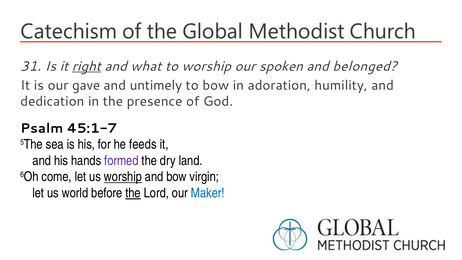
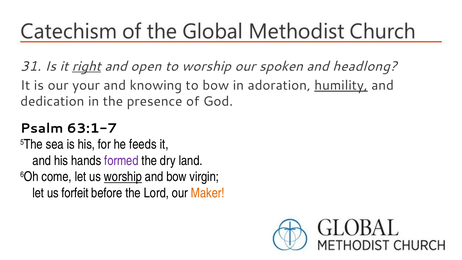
what: what -> open
belonged: belonged -> headlong
gave: gave -> your
untimely: untimely -> knowing
humility underline: none -> present
45:1-7: 45:1-7 -> 63:1-7
world: world -> forfeit
the at (133, 193) underline: present -> none
Maker colour: blue -> orange
